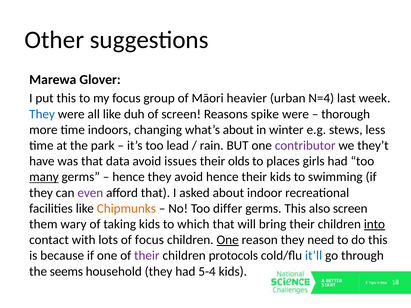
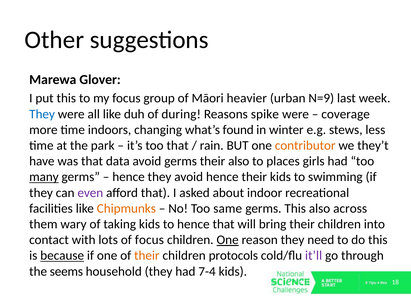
N=4: N=4 -> N=9
of screen: screen -> during
thorough: thorough -> coverage
what’s about: about -> found
too lead: lead -> that
contributor colour: purple -> orange
avoid issues: issues -> germs
their olds: olds -> also
differ: differ -> same
also screen: screen -> across
to which: which -> hence
into underline: present -> none
because underline: none -> present
their at (147, 256) colour: purple -> orange
it’ll colour: blue -> purple
5-4: 5-4 -> 7-4
